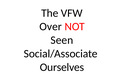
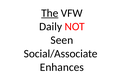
The underline: none -> present
Over: Over -> Daily
Ourselves: Ourselves -> Enhances
